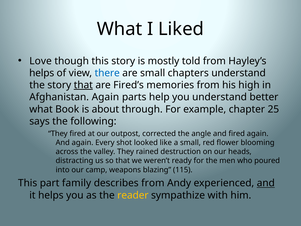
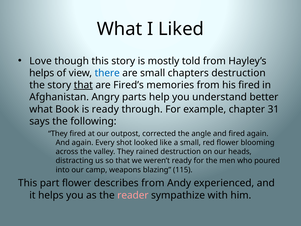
chapters understand: understand -> destruction
his high: high -> fired
Afghanistan Again: Again -> Angry
is about: about -> ready
25: 25 -> 31
part family: family -> flower
and at (266, 183) underline: present -> none
reader colour: yellow -> pink
